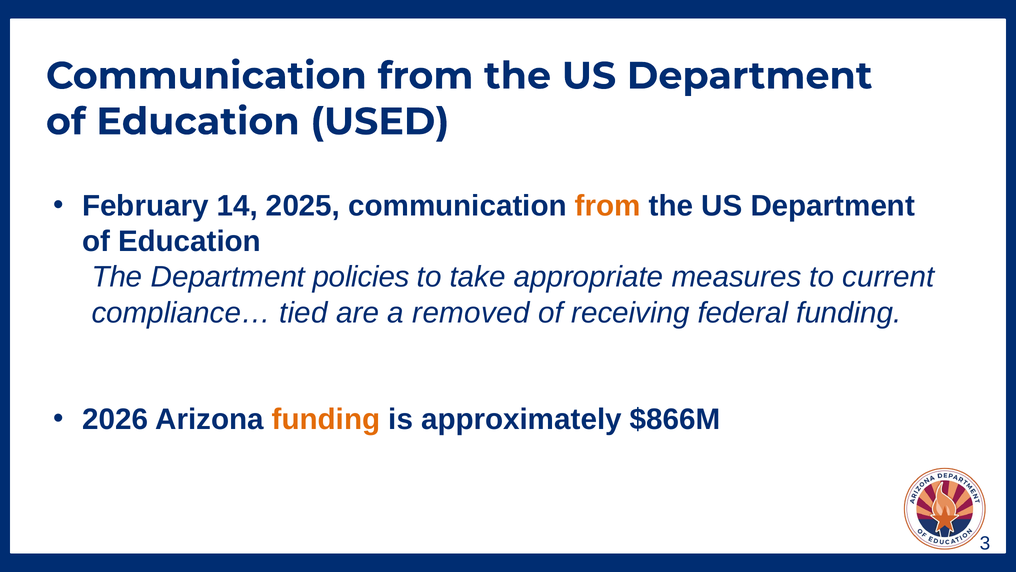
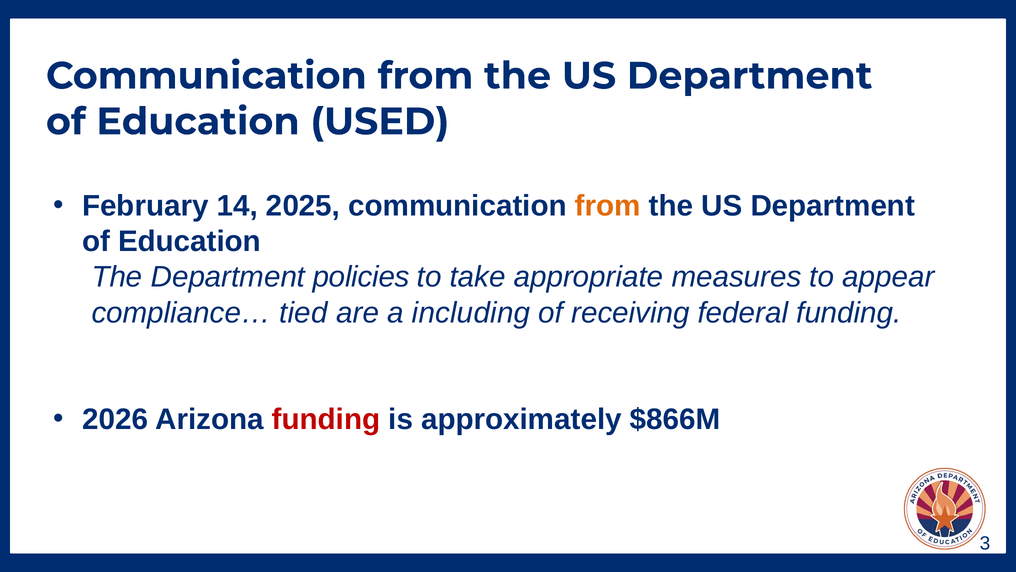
current: current -> appear
removed: removed -> including
funding at (326, 419) colour: orange -> red
